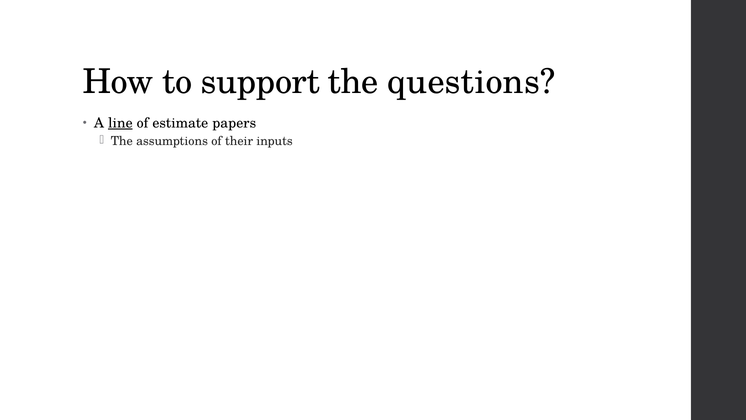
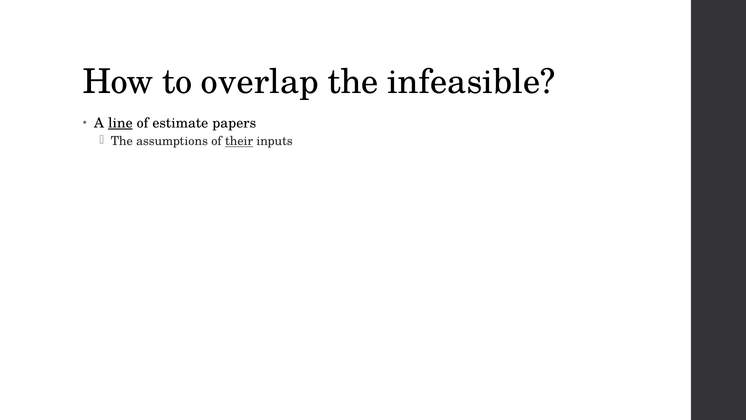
support: support -> overlap
questions: questions -> infeasible
their underline: none -> present
